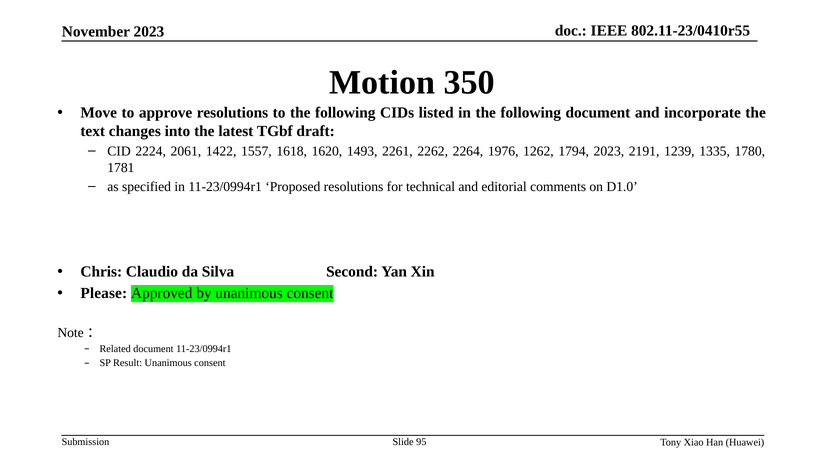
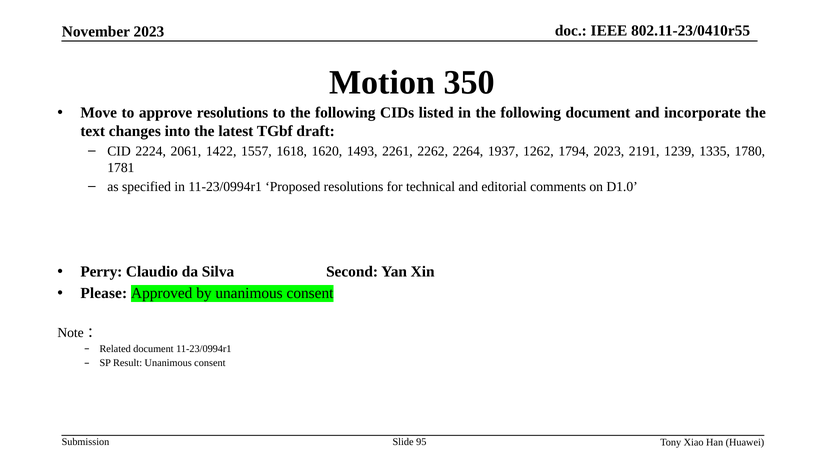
1976: 1976 -> 1937
Chris: Chris -> Perry
